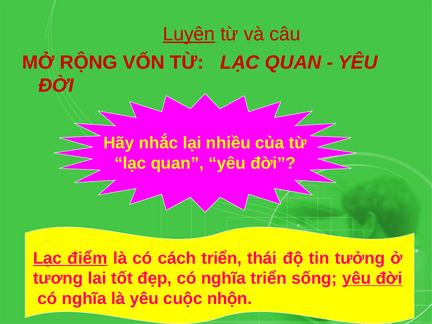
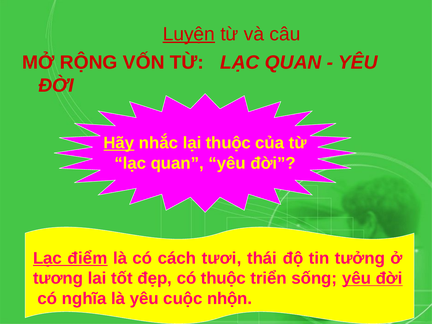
Hãy underline: none -> present
lại nhiều: nhiều -> thuộc
cách triển: triển -> tươi
đẹp có nghĩa: nghĩa -> thuộc
